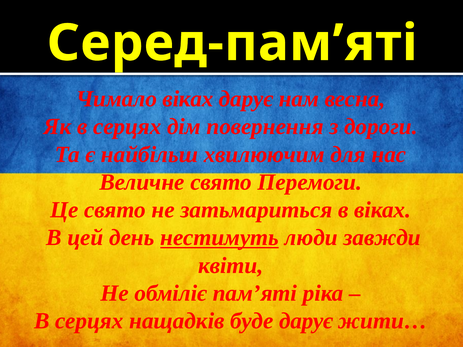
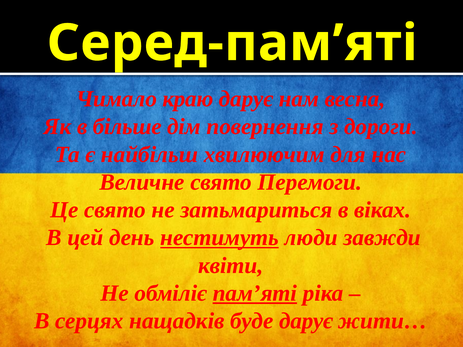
Чимало віках: віках -> краю
Як в серцях: серцях -> більше
пам’яті underline: none -> present
